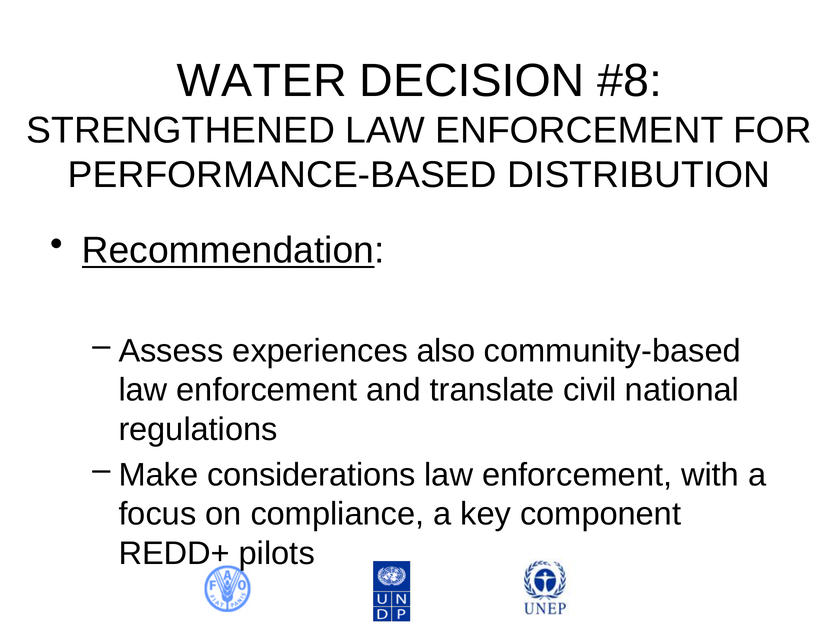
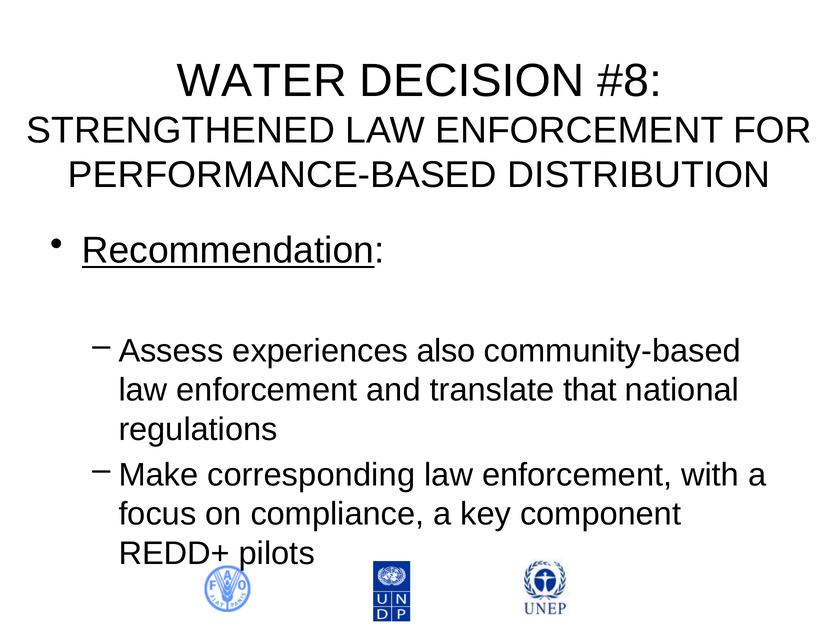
civil: civil -> that
considerations: considerations -> corresponding
